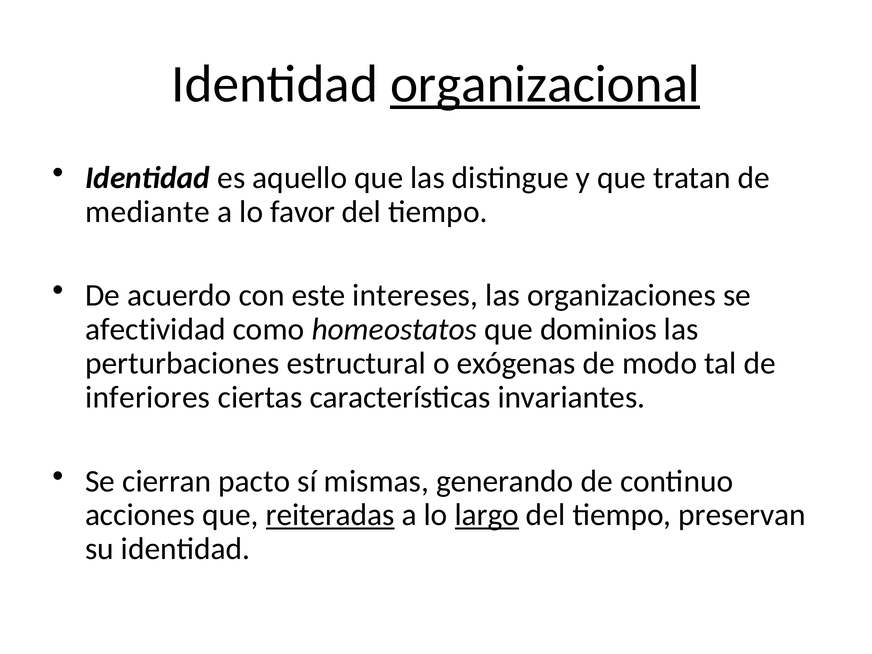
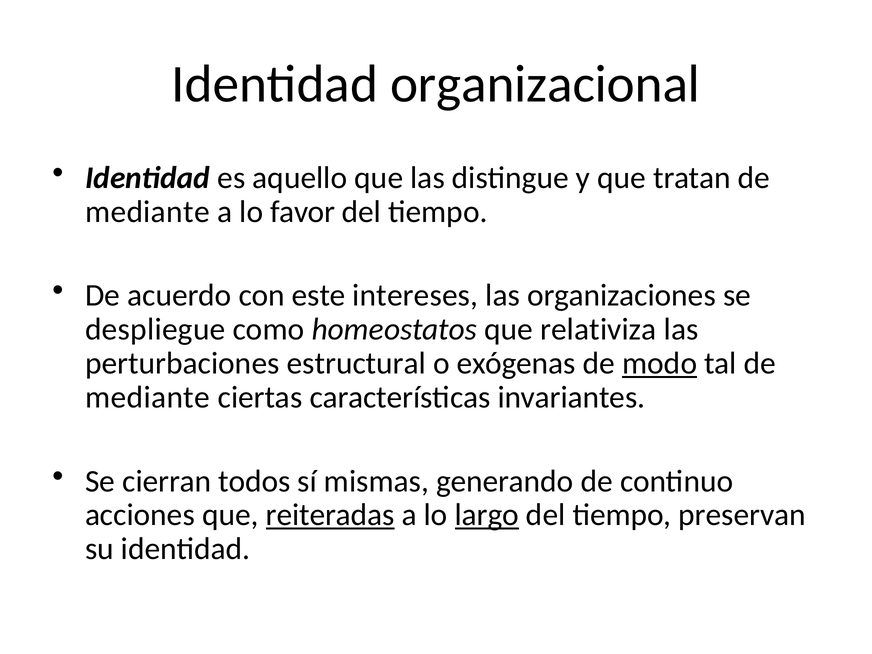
organizacional underline: present -> none
afectividad: afectividad -> despliegue
dominios: dominios -> relativiza
modo underline: none -> present
inferiores at (148, 398): inferiores -> mediante
pacto: pacto -> todos
